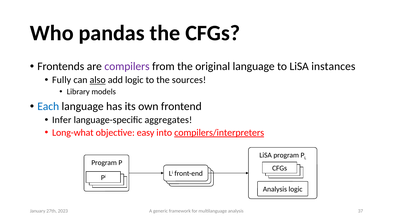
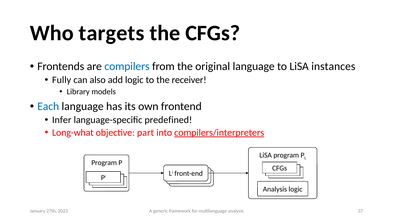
pandas: pandas -> targets
compilers colour: purple -> blue
also underline: present -> none
sources: sources -> receiver
aggregates: aggregates -> predefined
easy: easy -> part
